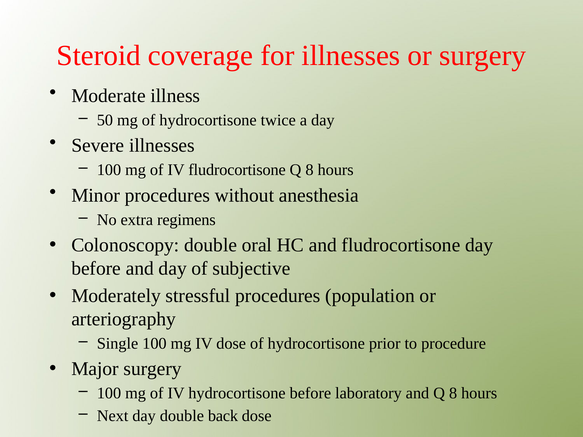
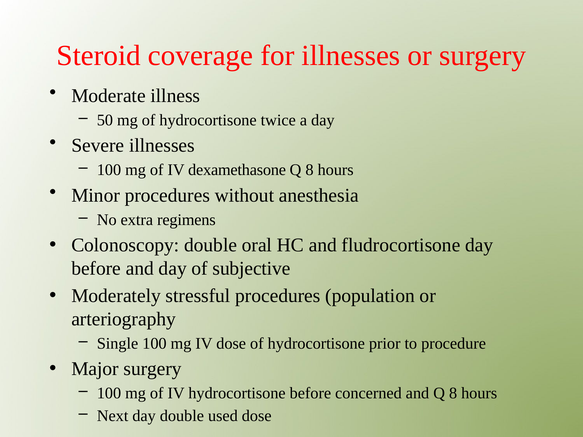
IV fludrocortisone: fludrocortisone -> dexamethasone
laboratory: laboratory -> concerned
back: back -> used
